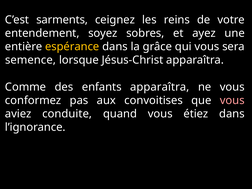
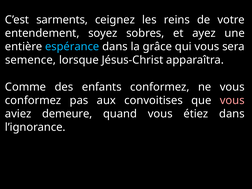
espérance colour: yellow -> light blue
enfants apparaîtra: apparaîtra -> conformez
conduite: conduite -> demeure
